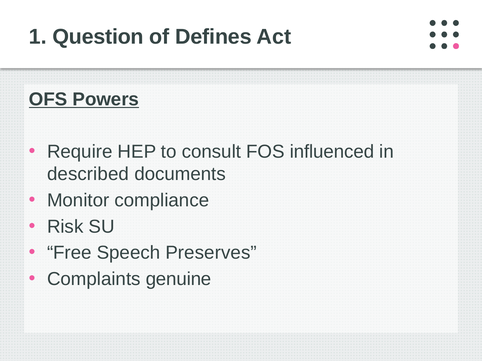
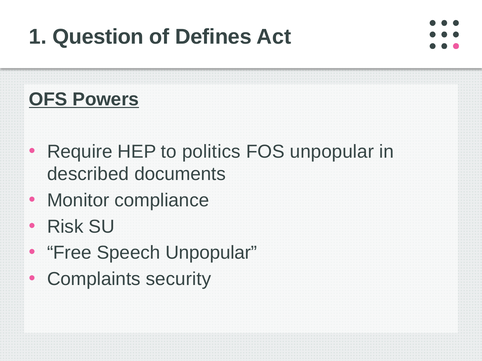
consult: consult -> politics
FOS influenced: influenced -> unpopular
Speech Preserves: Preserves -> Unpopular
genuine: genuine -> security
